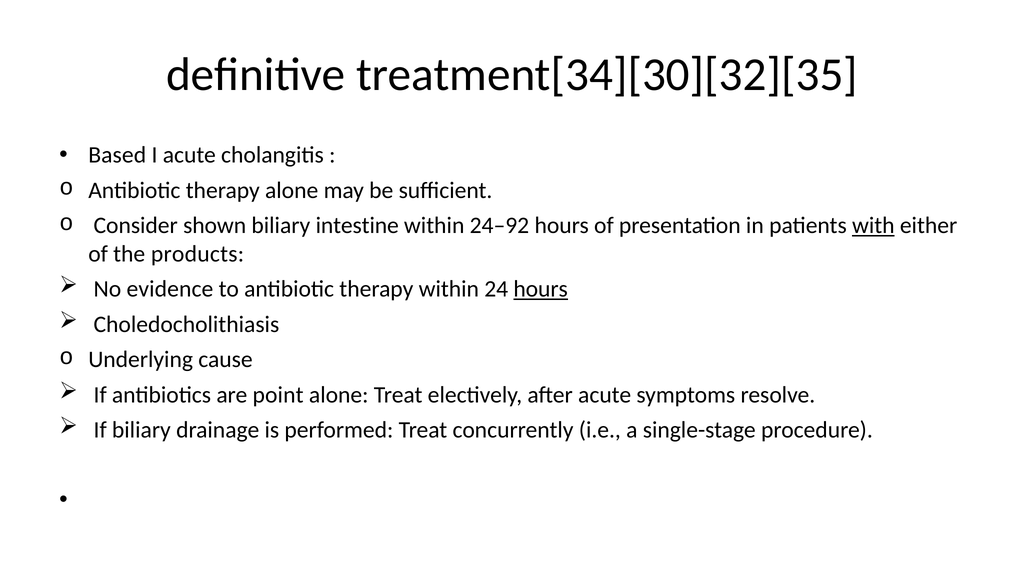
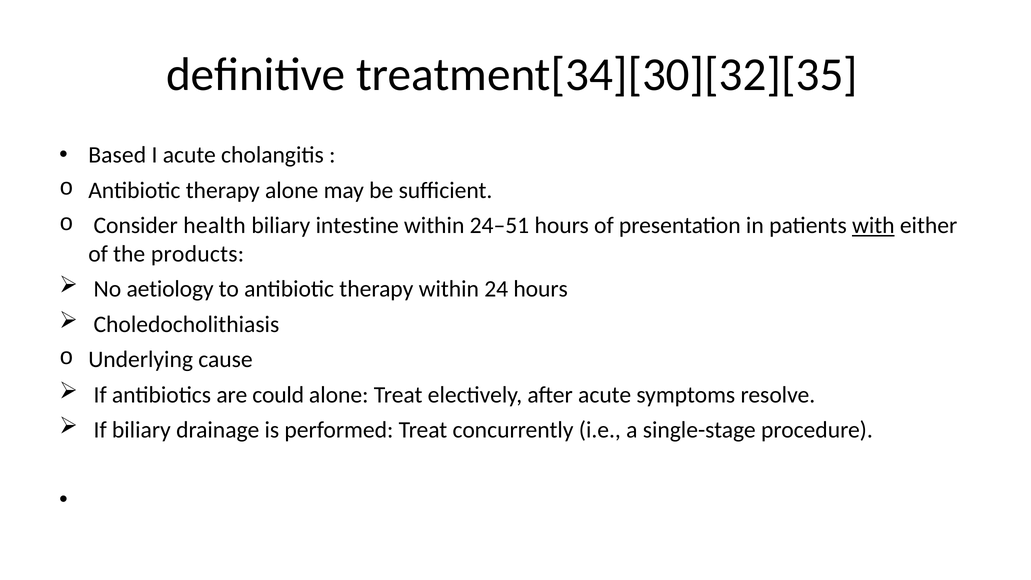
shown: shown -> health
24–92: 24–92 -> 24–51
evidence: evidence -> aetiology
hours at (541, 289) underline: present -> none
point: point -> could
